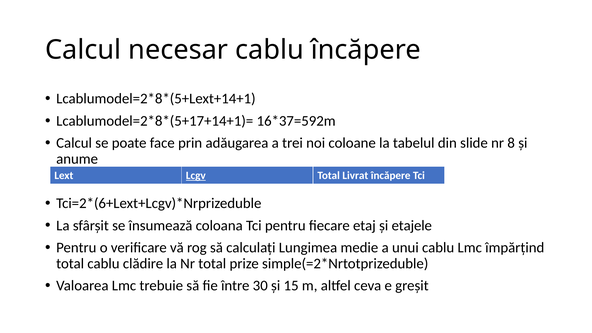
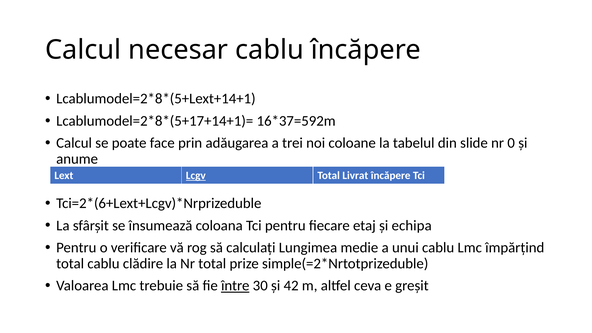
8: 8 -> 0
etajele: etajele -> echipa
între underline: none -> present
15: 15 -> 42
